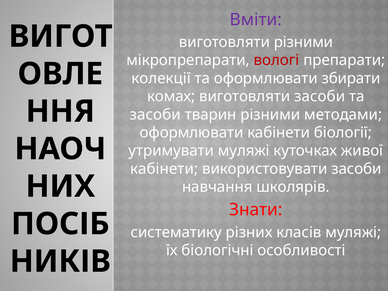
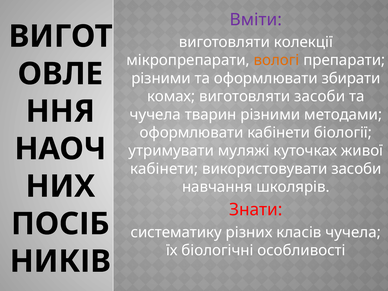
виготовляти різними: різними -> колекції
вологі colour: red -> orange
колекції at (161, 78): колекції -> різними
засоби at (155, 115): засоби -> чучела
класів муляжі: муляжі -> чучела
